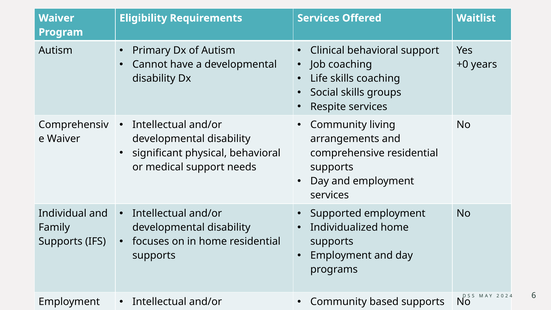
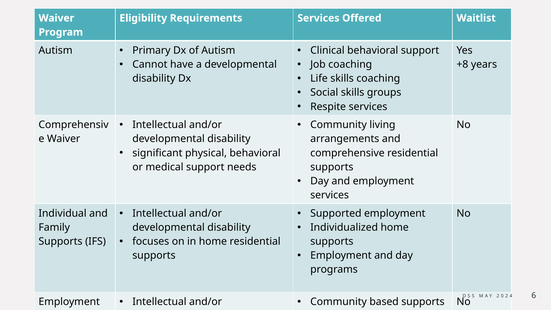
+0: +0 -> +8
